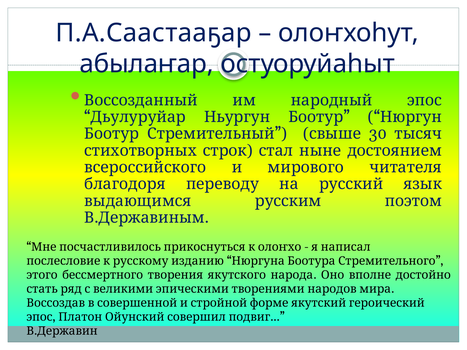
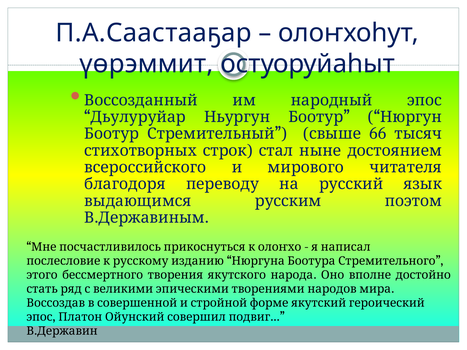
абылаҥар: абылаҥар -> үөрэммит
30: 30 -> 66
